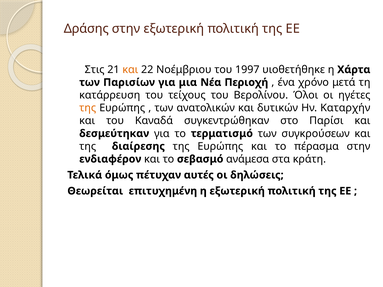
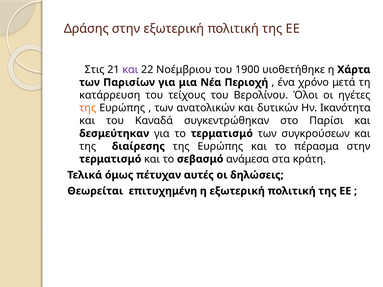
και at (130, 70) colour: orange -> purple
1997: 1997 -> 1900
Καταρχήν: Καταρχήν -> Ικανότητα
ενδιαφέρον at (110, 159): ενδιαφέρον -> τερματισμό
